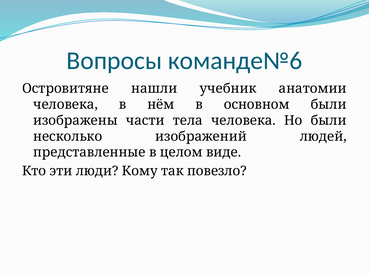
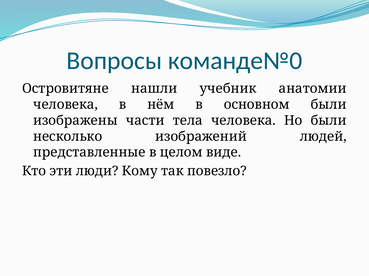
команде№6: команде№6 -> команде№0
